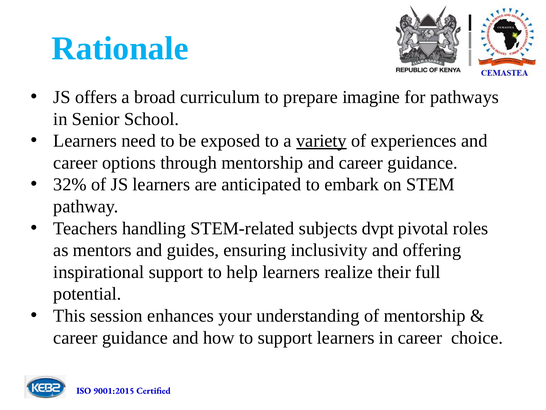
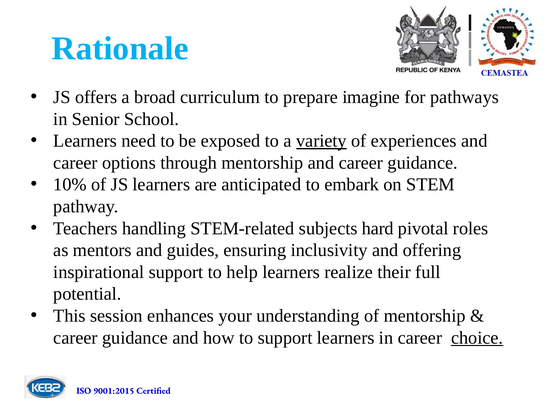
32%: 32% -> 10%
dvpt: dvpt -> hard
choice underline: none -> present
